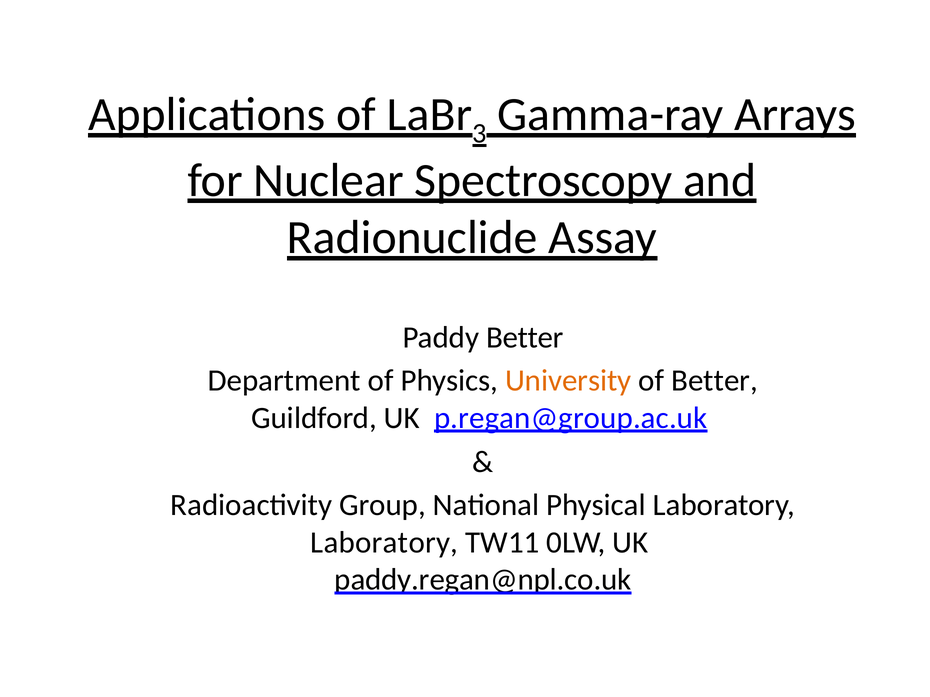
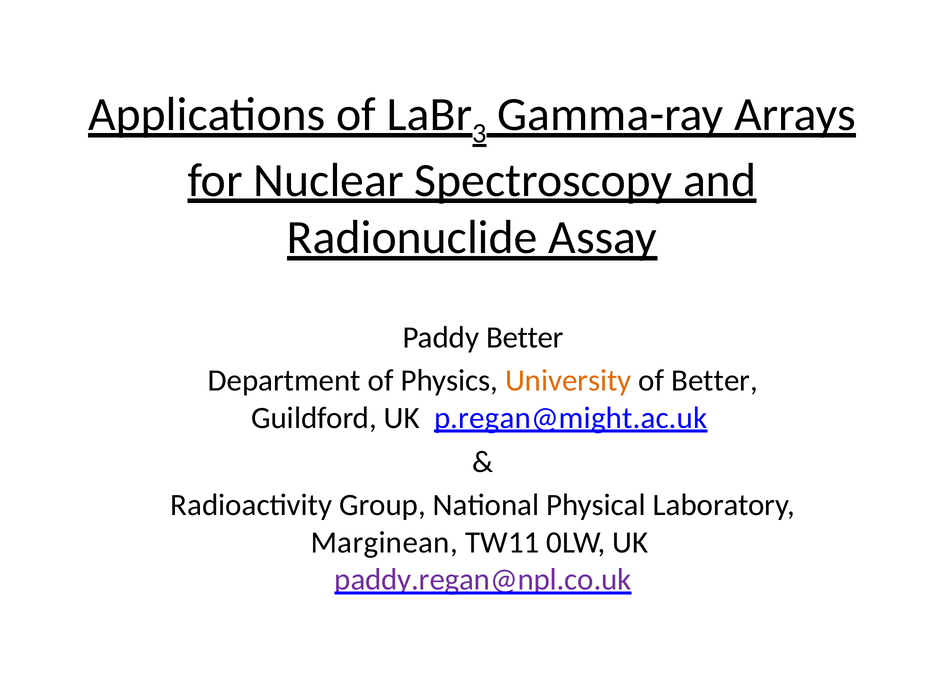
p.regan@group.ac.uk: p.regan@group.ac.uk -> p.regan@might.ac.uk
Laboratory at (384, 543): Laboratory -> Marginean
paddy.regan@npl.co.uk colour: black -> purple
